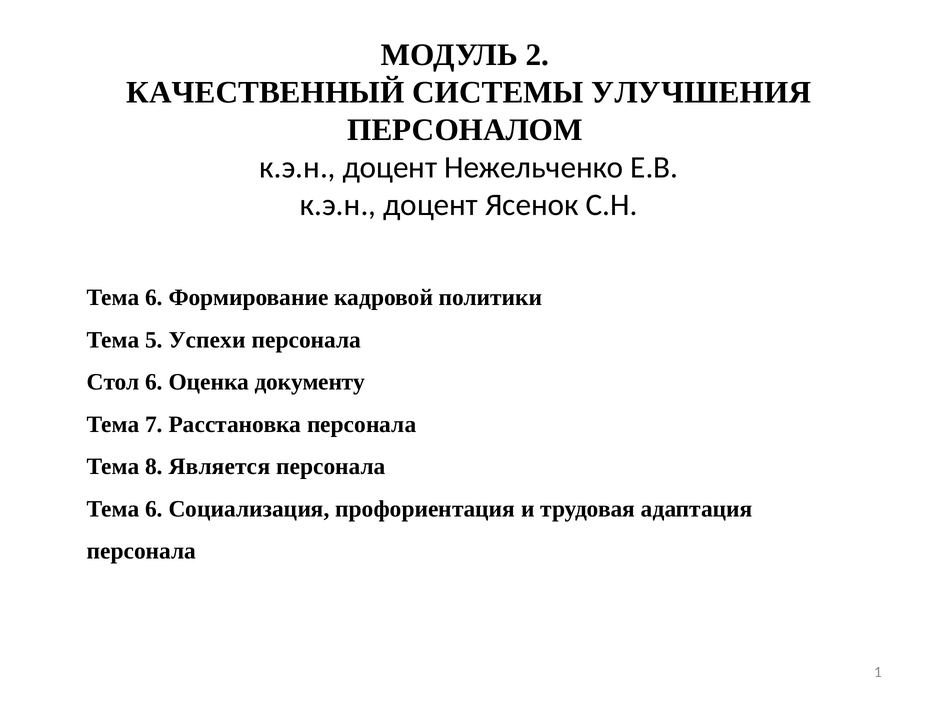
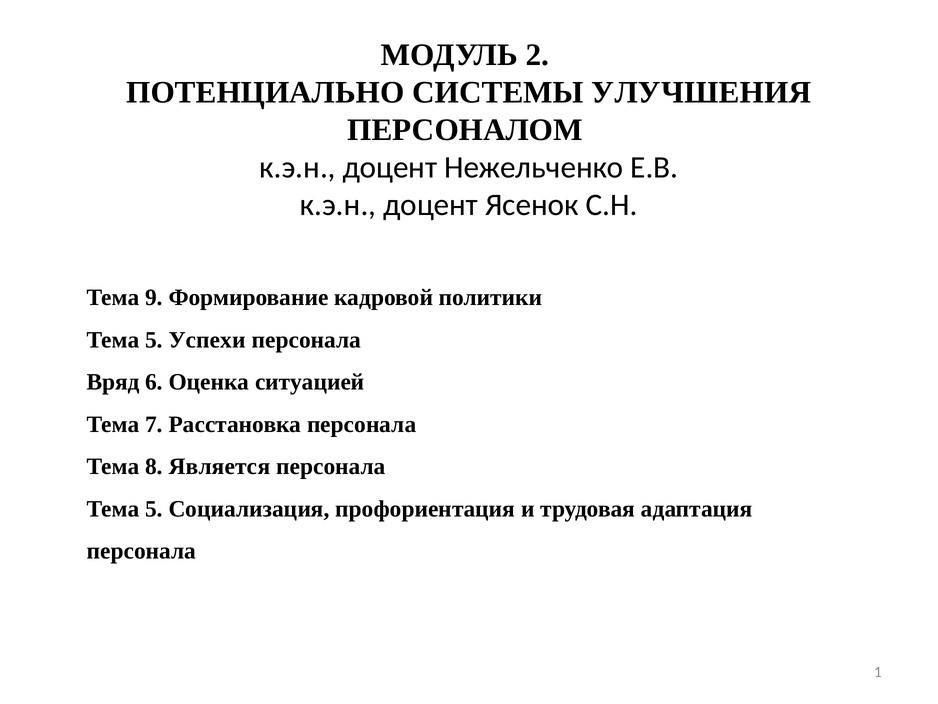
КАЧЕСТВЕННЫЙ: КАЧЕСТВЕННЫЙ -> ПОТЕНЦИАЛЬНО
6 at (154, 298): 6 -> 9
Стол: Стол -> Вряд
документу: документу -> ситуацией
6 at (154, 509): 6 -> 5
